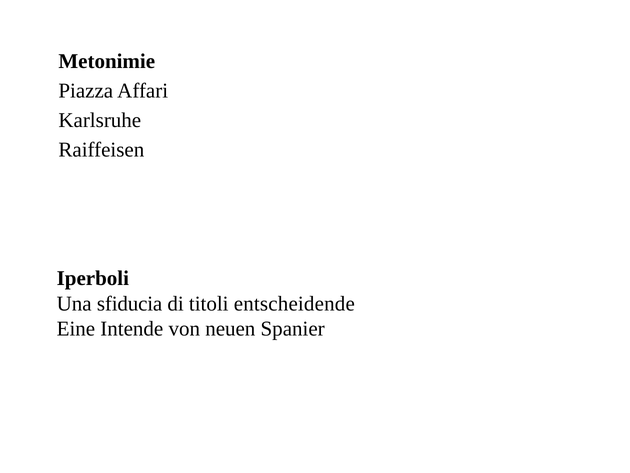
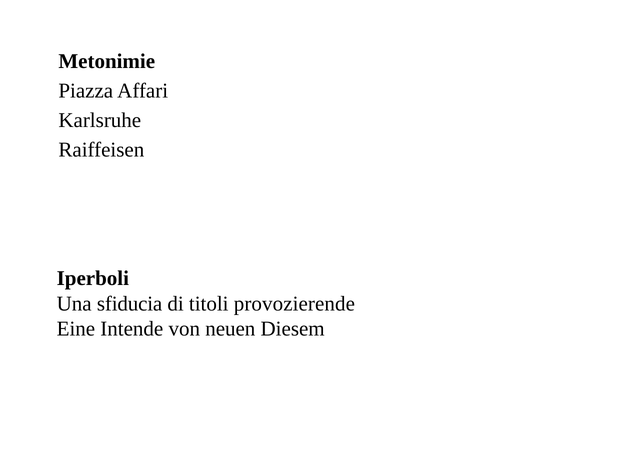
entscheidende: entscheidende -> provozierende
Spanier: Spanier -> Diesem
